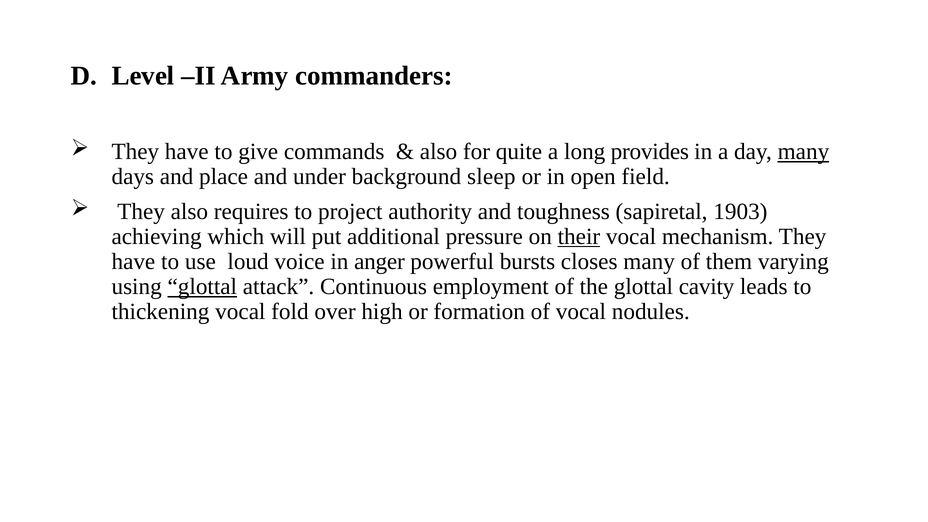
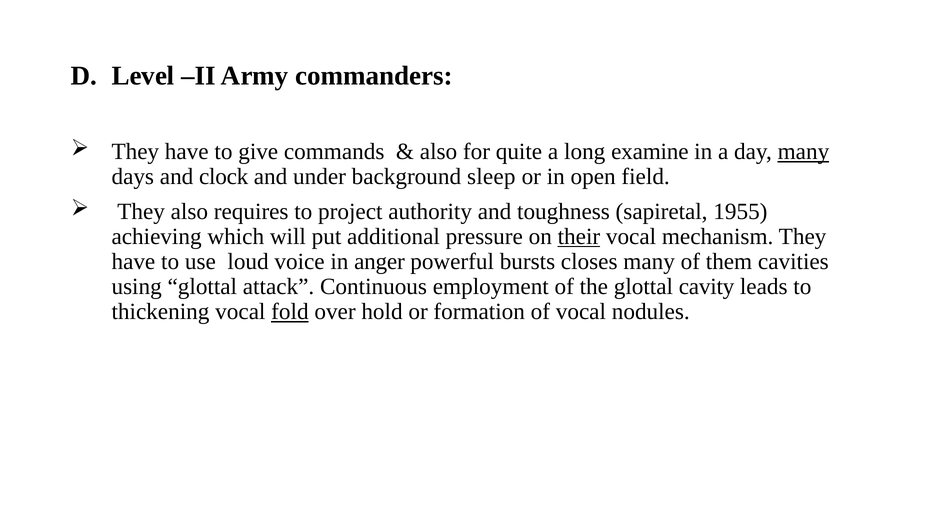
provides: provides -> examine
place: place -> clock
1903: 1903 -> 1955
varying: varying -> cavities
glottal at (202, 287) underline: present -> none
fold underline: none -> present
high: high -> hold
